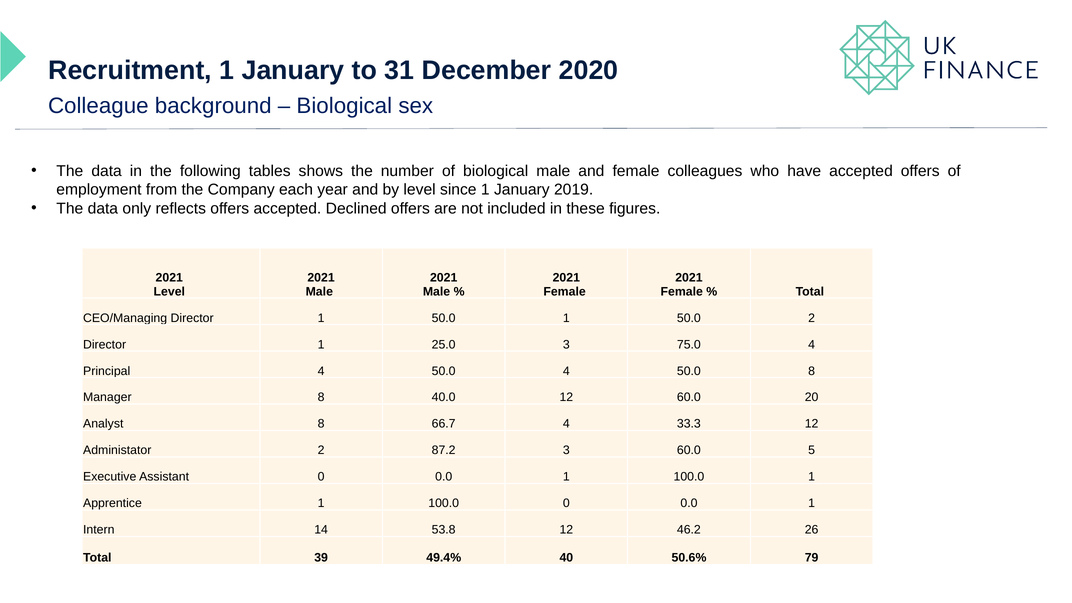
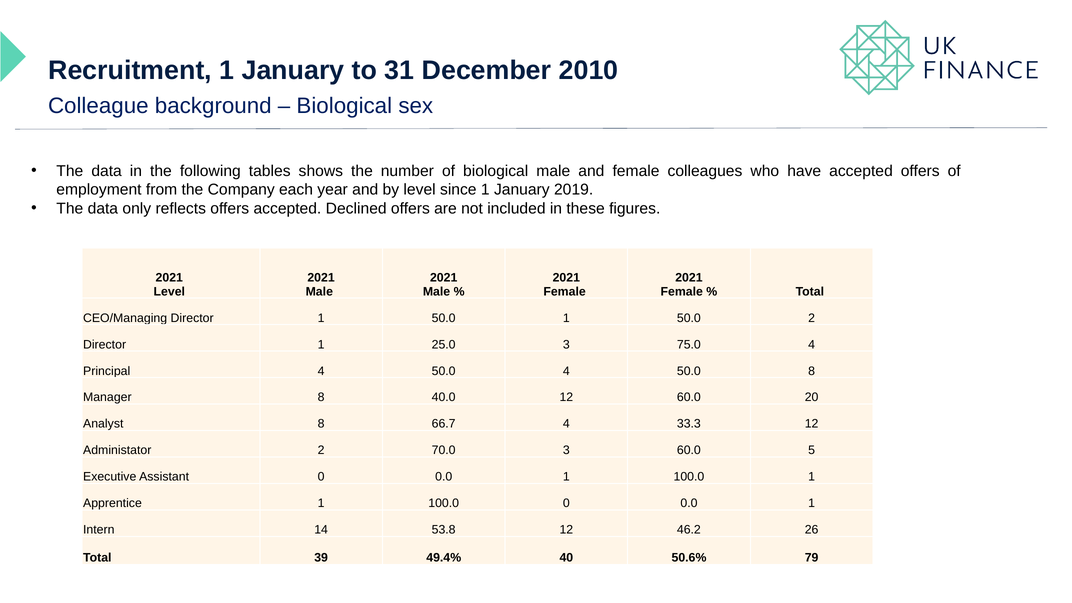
2020: 2020 -> 2010
87.2: 87.2 -> 70.0
